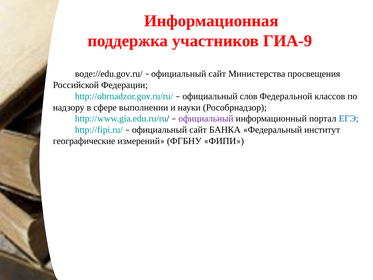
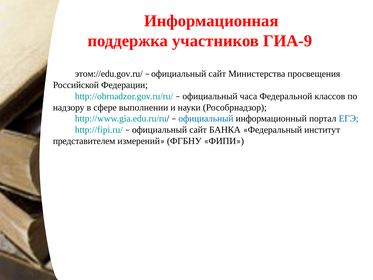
воде://edu.gov.ru/: воде://edu.gov.ru/ -> этом://edu.gov.ru/
слов: слов -> часа
официальный at (206, 119) colour: purple -> blue
географические: географические -> представителем
